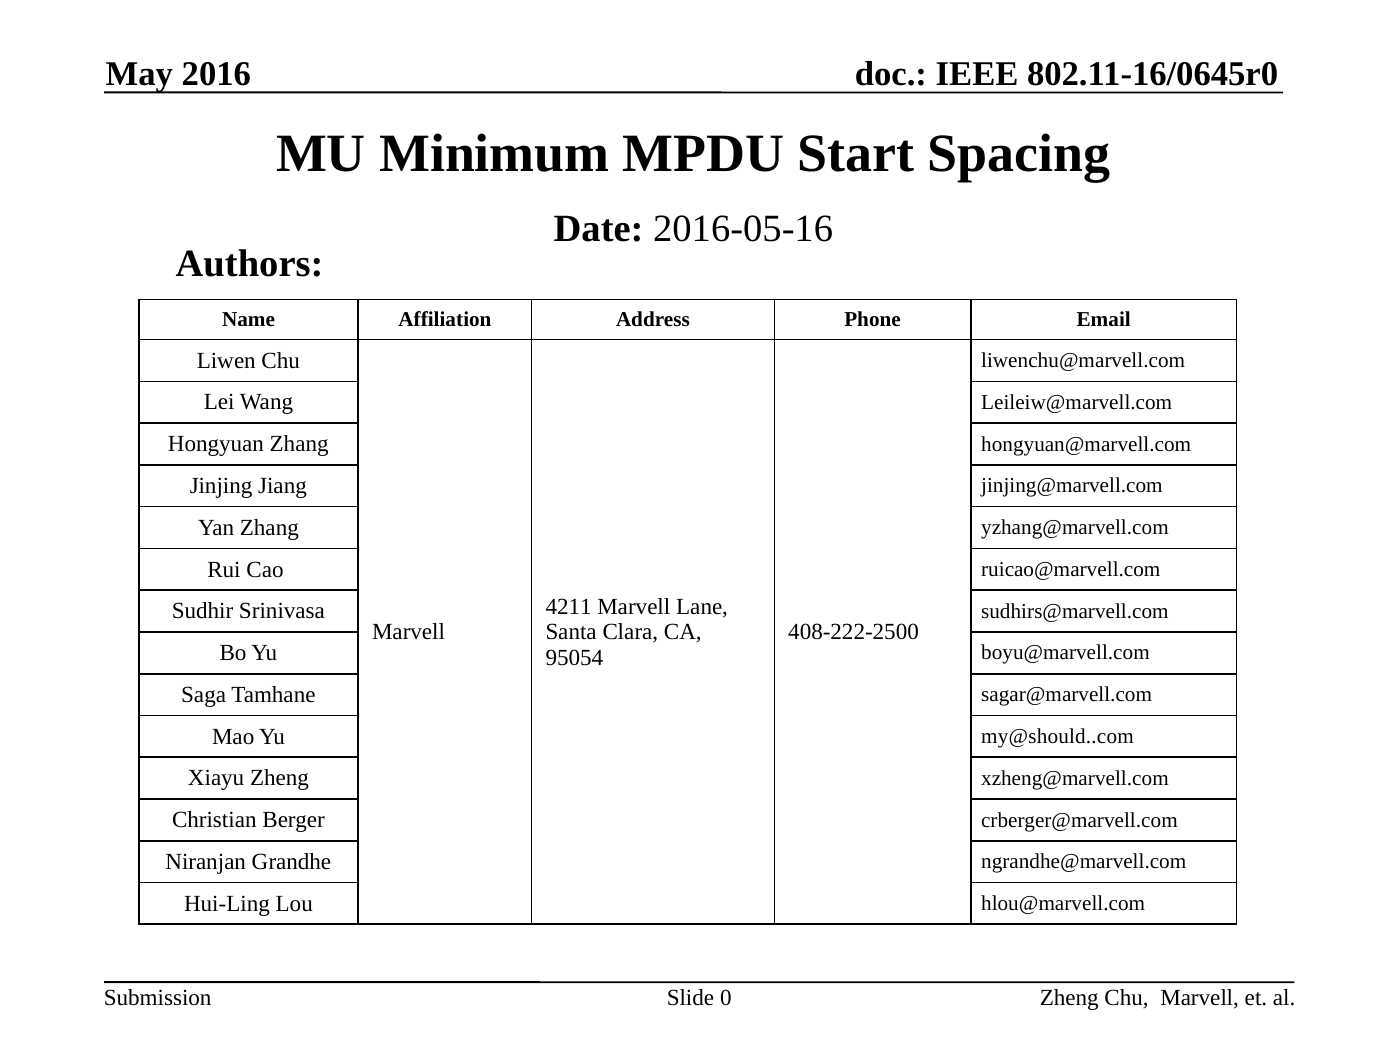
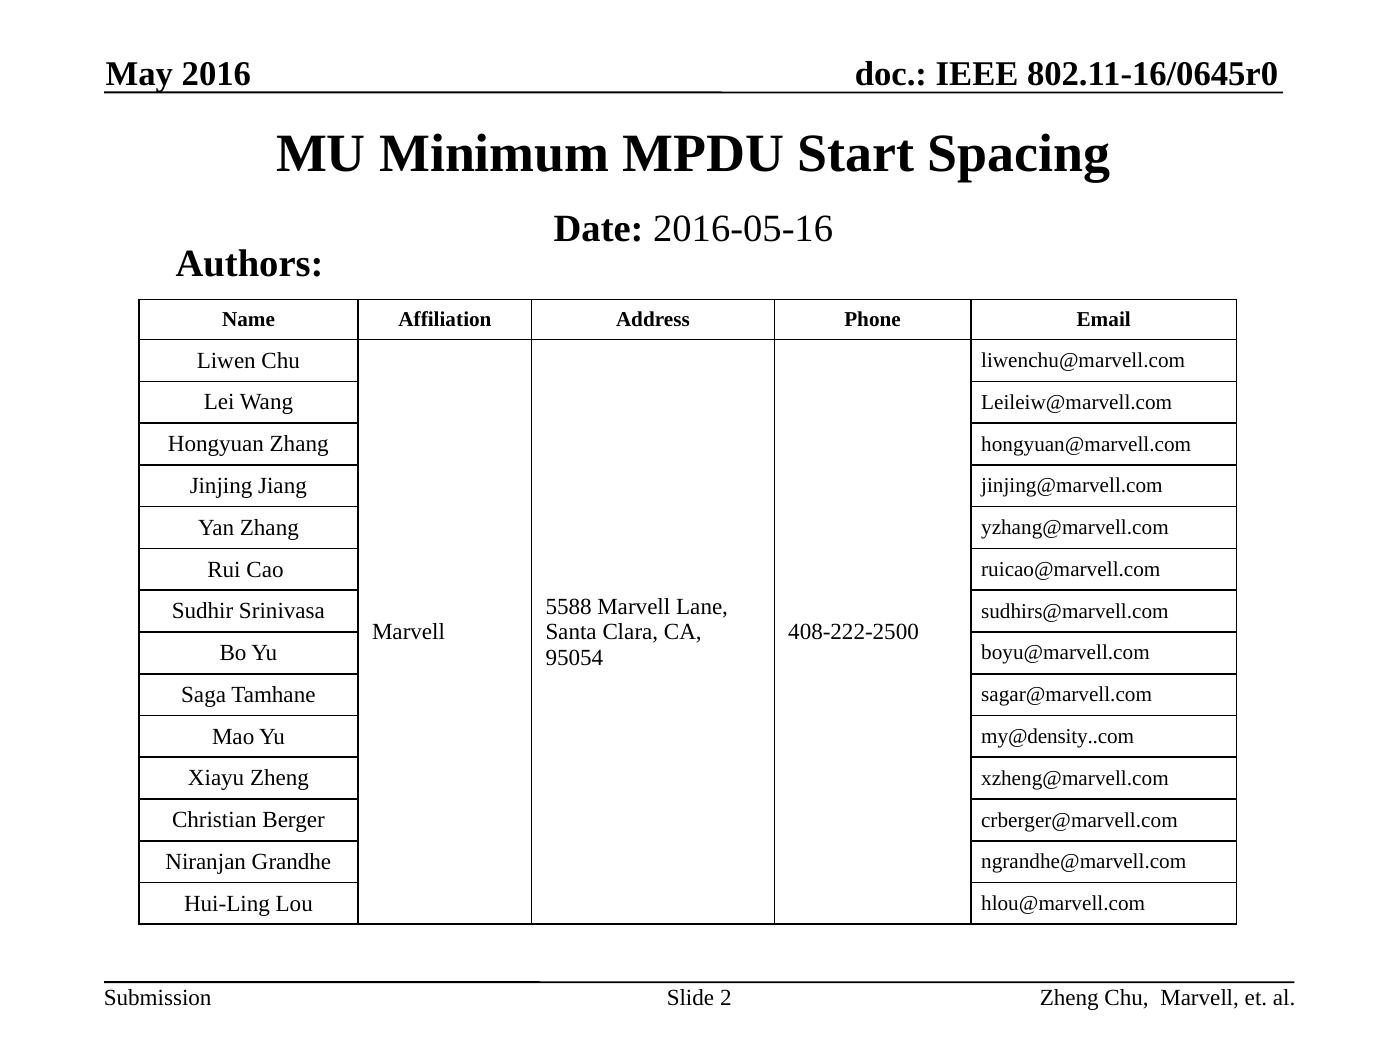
4211: 4211 -> 5588
my@should..com: my@should..com -> my@density..com
0: 0 -> 2
